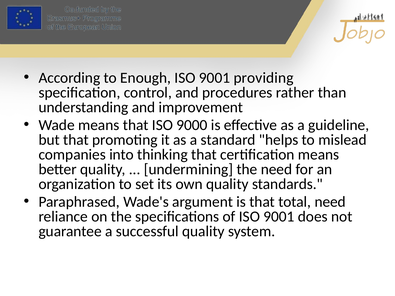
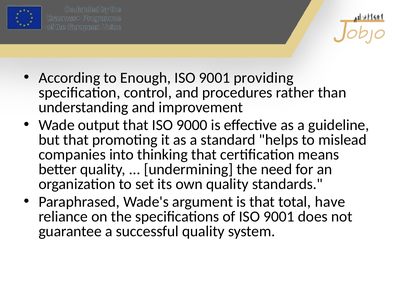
Wade means: means -> output
total need: need -> have
